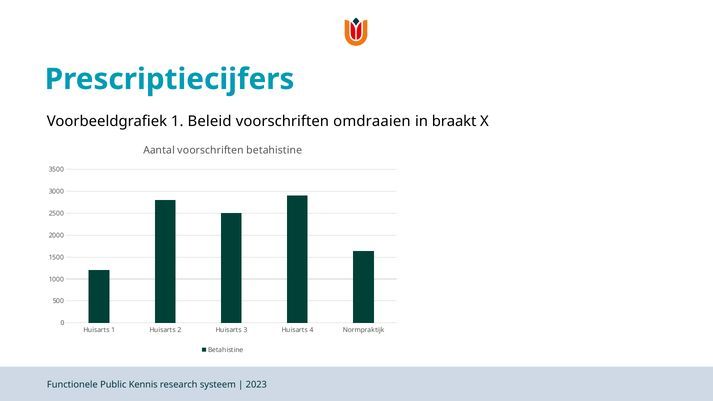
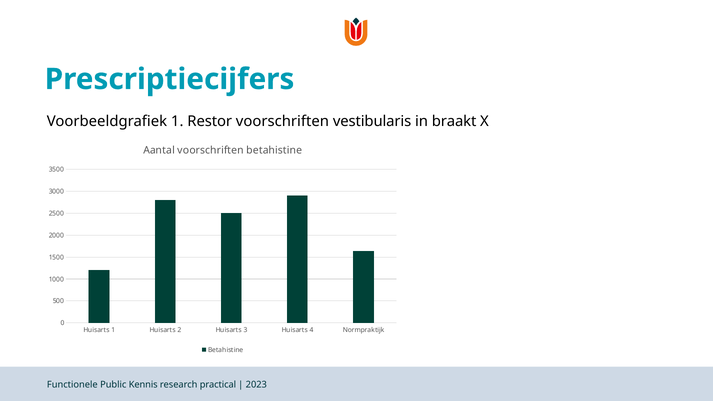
Beleid: Beleid -> Restor
omdraaien: omdraaien -> vestibularis
systeem: systeem -> practical
